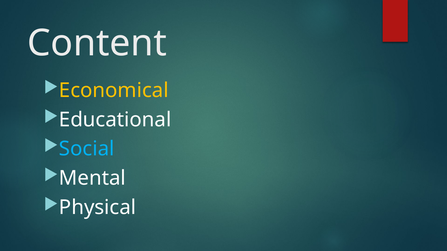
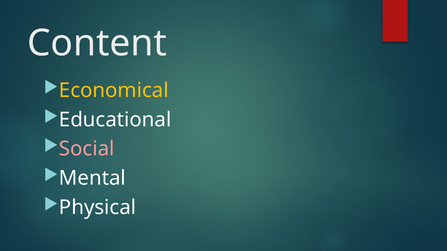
Social colour: light blue -> pink
